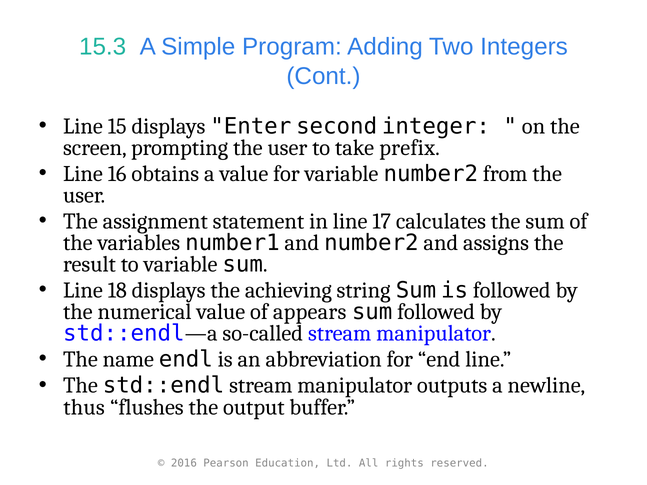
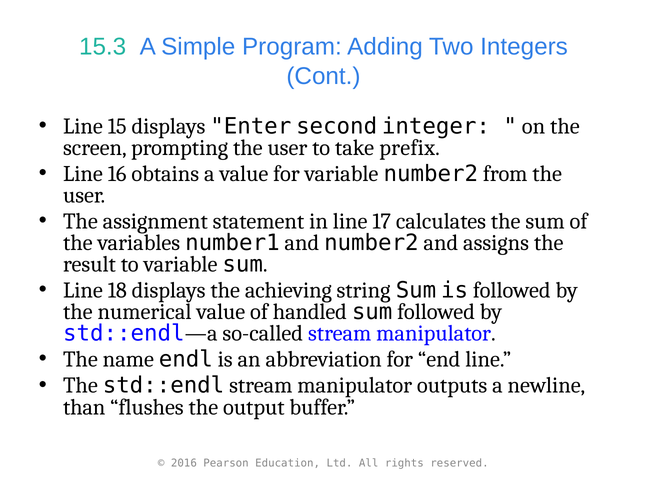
appears: appears -> handled
thus: thus -> than
